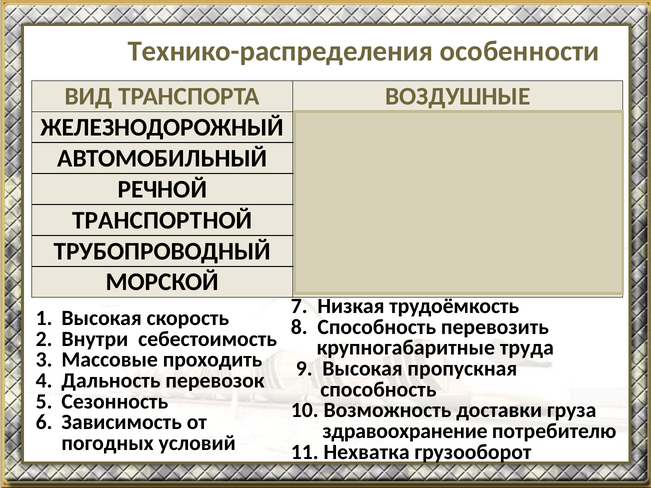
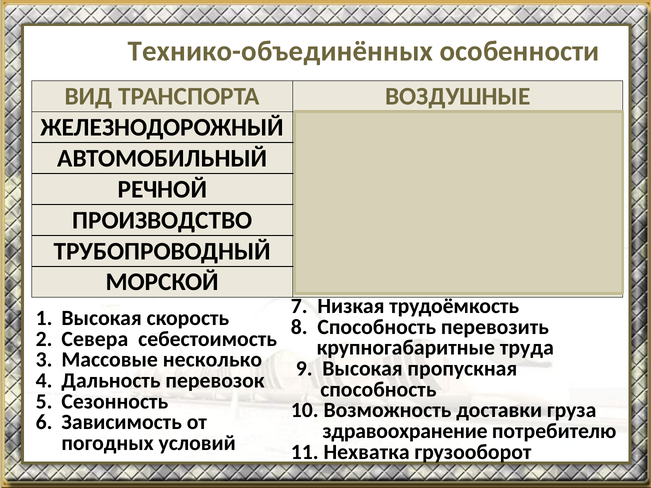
Технико-распределения: Технико-распределения -> Технико-объединённых
ТРАНСПОРТНОЙ: ТРАНСПОРТНОЙ -> ПРОИЗВОДСТВО
Внутри: Внутри -> Севера
проходить: проходить -> несколько
